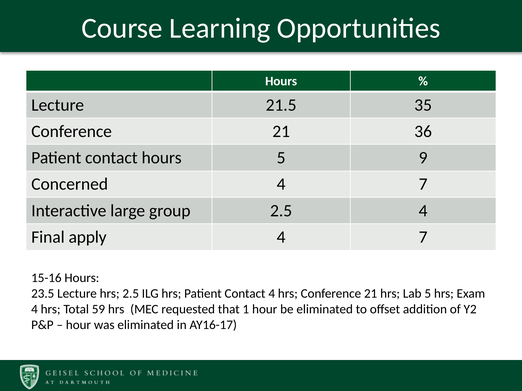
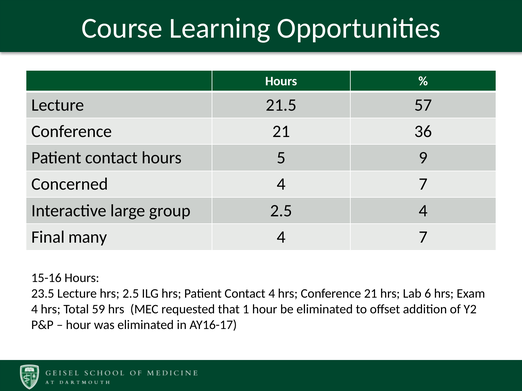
35: 35 -> 57
apply: apply -> many
Lab 5: 5 -> 6
